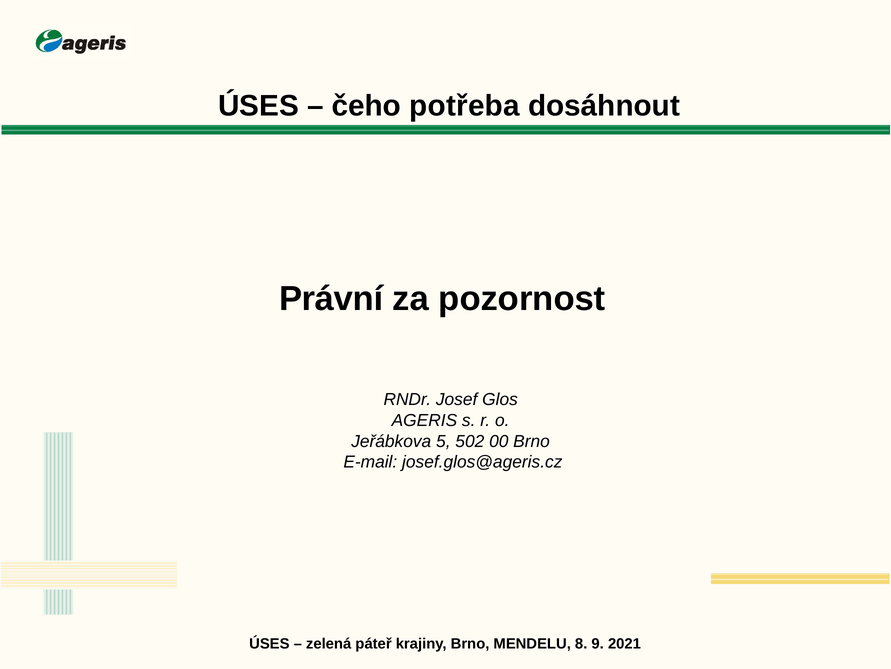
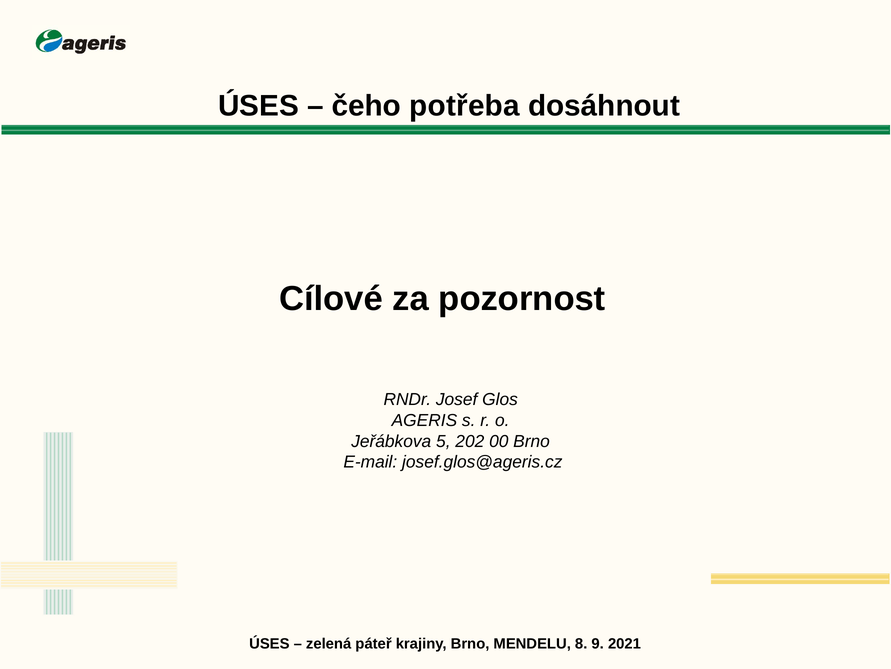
Právní: Právní -> Cílové
502: 502 -> 202
